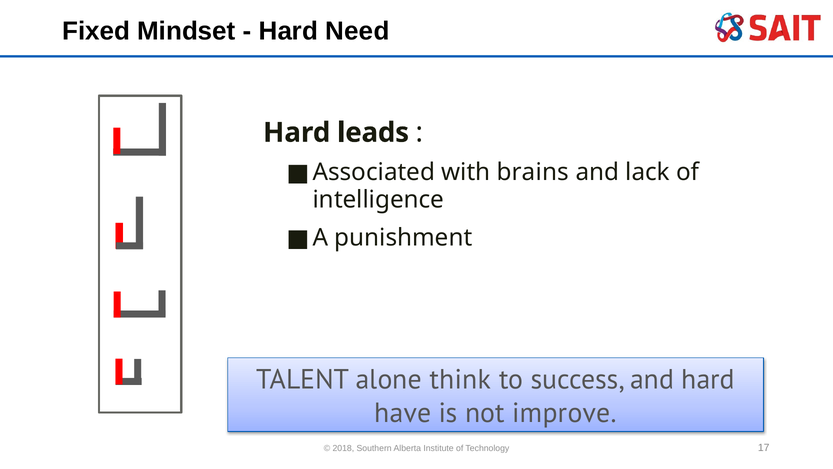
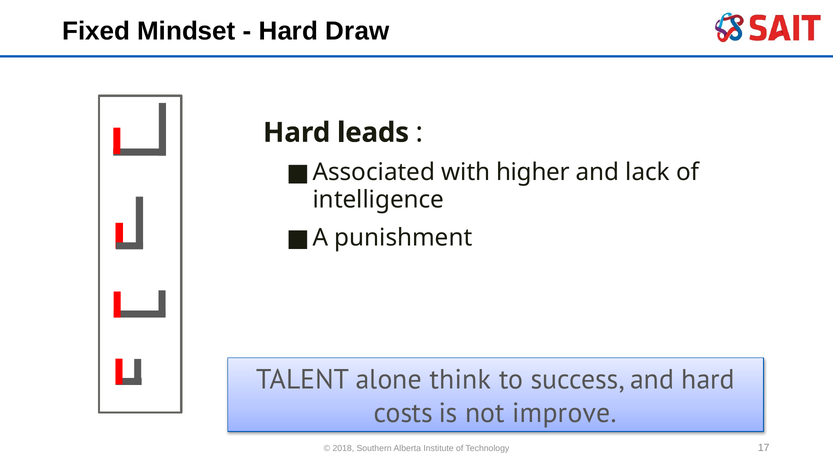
Need: Need -> Draw
brains: brains -> higher
have: have -> costs
